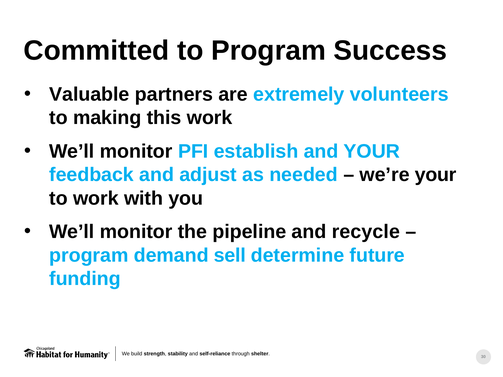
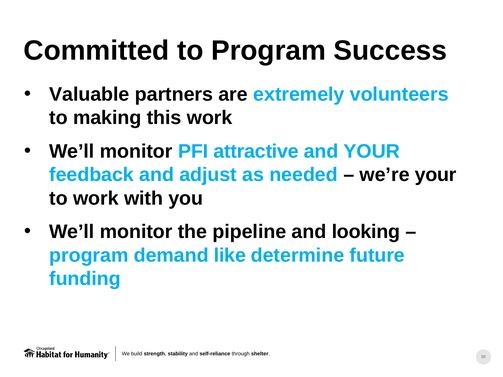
establish: establish -> attractive
recycle: recycle -> looking
sell: sell -> like
